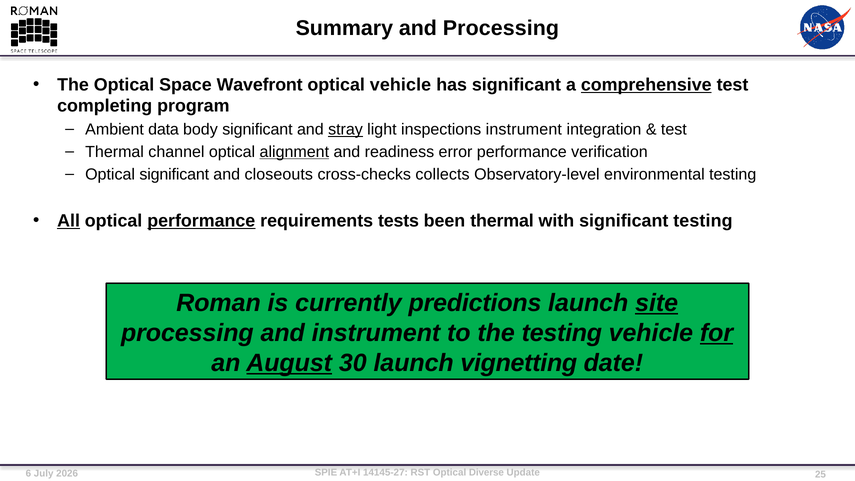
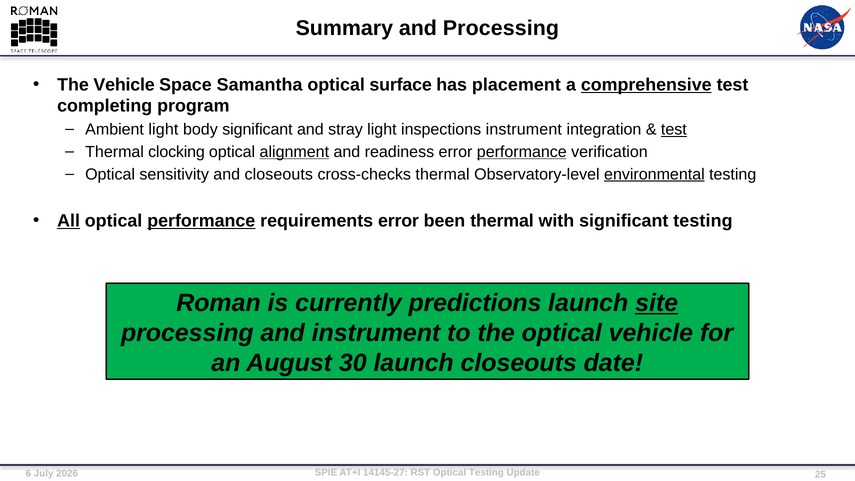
The Optical: Optical -> Vehicle
Wavefront: Wavefront -> Samantha
optical vehicle: vehicle -> surface
has significant: significant -> placement
Ambient data: data -> light
stray underline: present -> none
test at (674, 129) underline: none -> present
channel: channel -> clocking
performance at (522, 152) underline: none -> present
Optical significant: significant -> sensitivity
cross-checks collects: collects -> thermal
environmental underline: none -> present
requirements tests: tests -> error
the testing: testing -> optical
for underline: present -> none
August underline: present -> none
launch vignetting: vignetting -> closeouts
Optical Diverse: Diverse -> Testing
